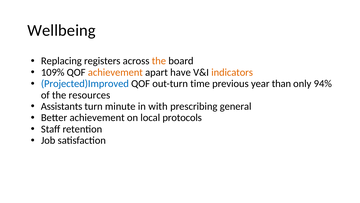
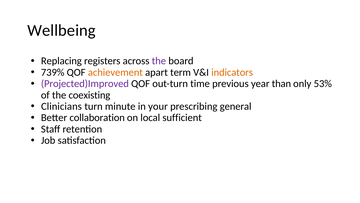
the at (159, 61) colour: orange -> purple
109%: 109% -> 739%
have: have -> term
Projected)Improved colour: blue -> purple
94%: 94% -> 53%
resources: resources -> coexisting
Assistants: Assistants -> Clinicians
with: with -> your
Better achievement: achievement -> collaboration
protocols: protocols -> sufficient
